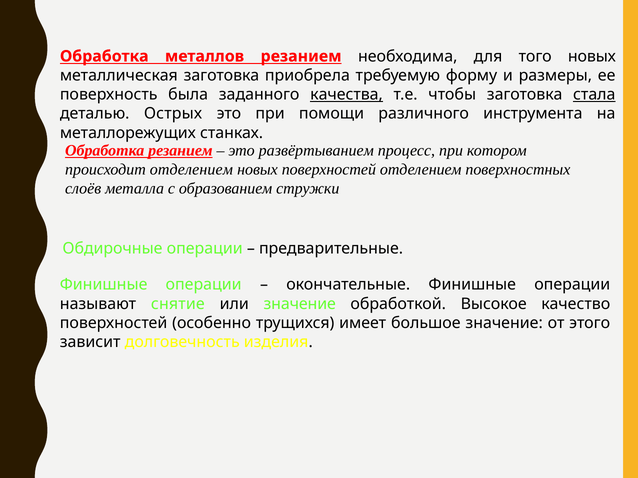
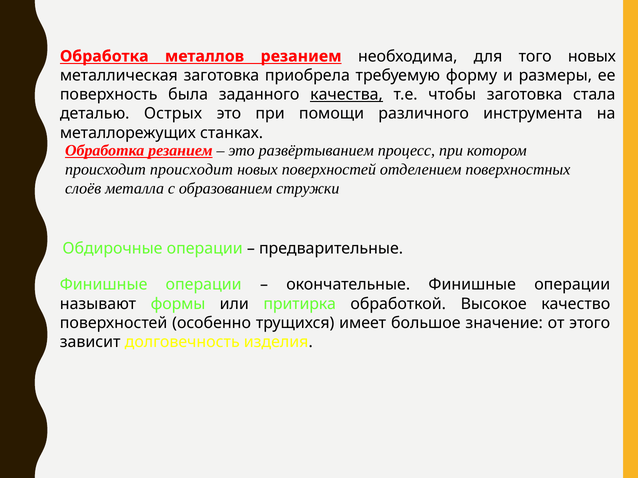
стала underline: present -> none
происходит отделением: отделением -> происходит
снятие: снятие -> формы
или значение: значение -> притирка
